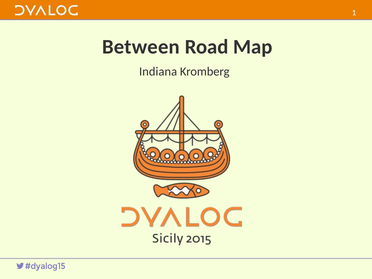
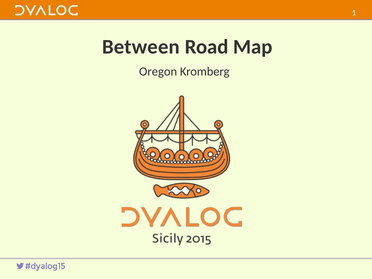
Indiana: Indiana -> Oregon
